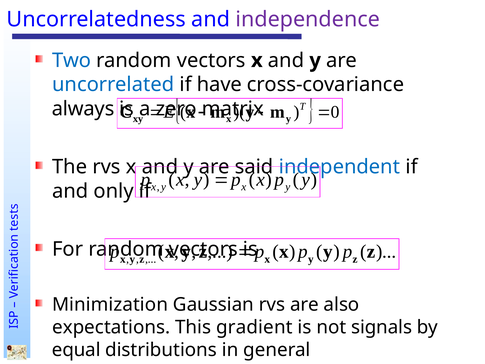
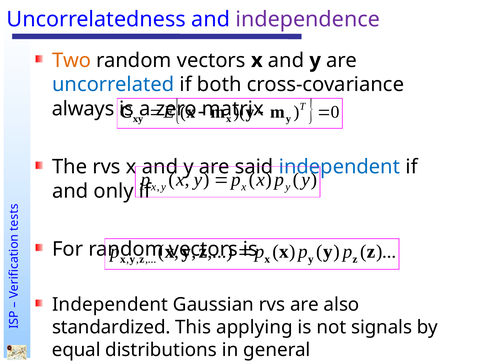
Two colour: blue -> orange
have: have -> both
Minimization at (110, 304): Minimization -> Independent
expectations: expectations -> standardized
gradient: gradient -> applying
